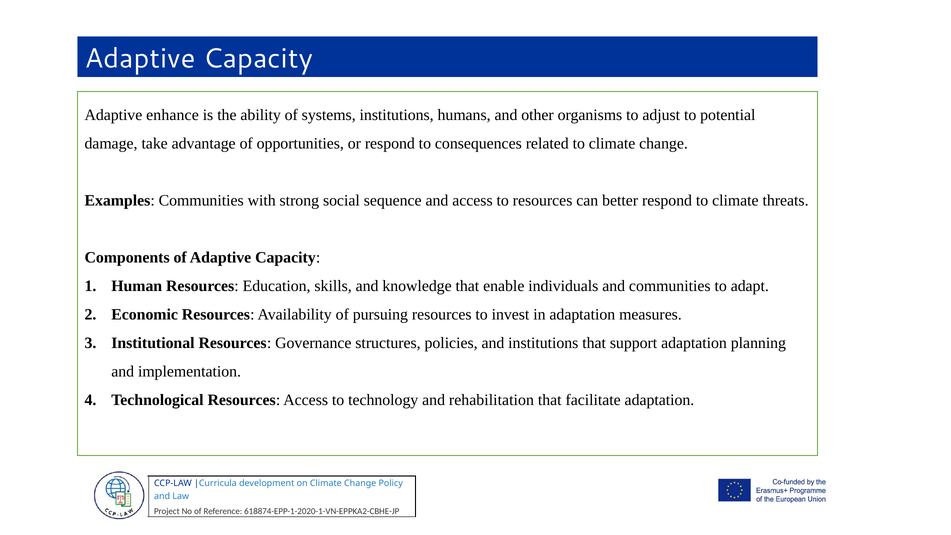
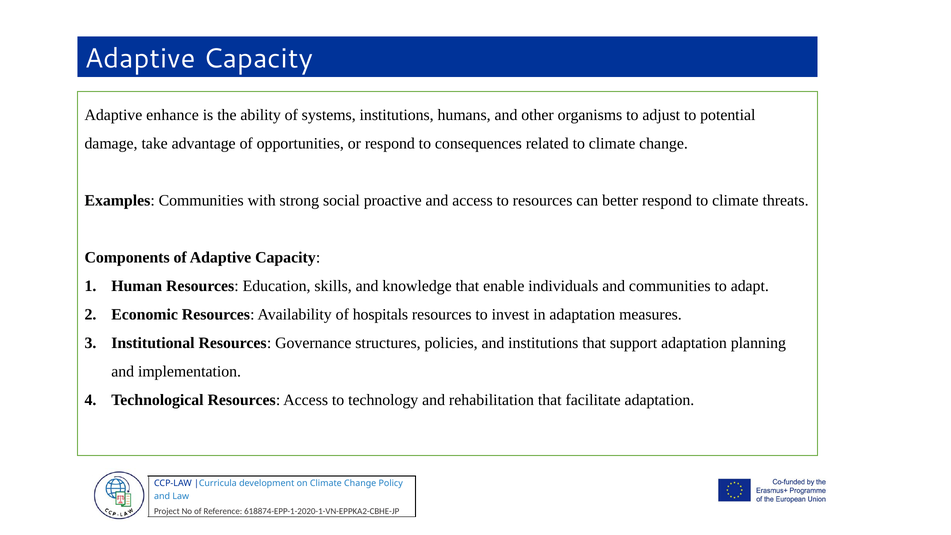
sequence: sequence -> proactive
pursuing: pursuing -> hospitals
